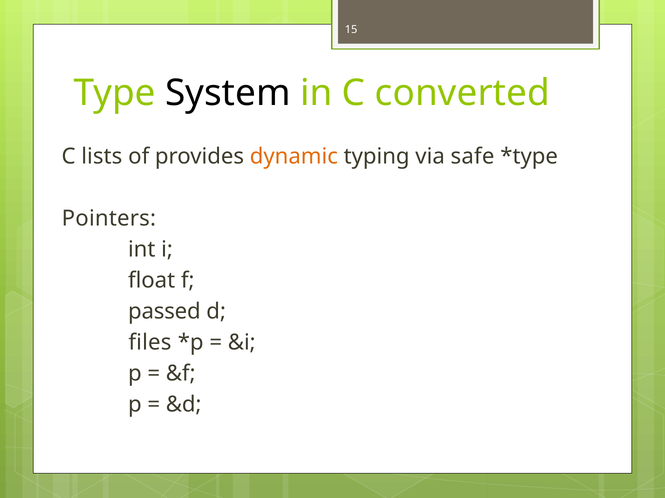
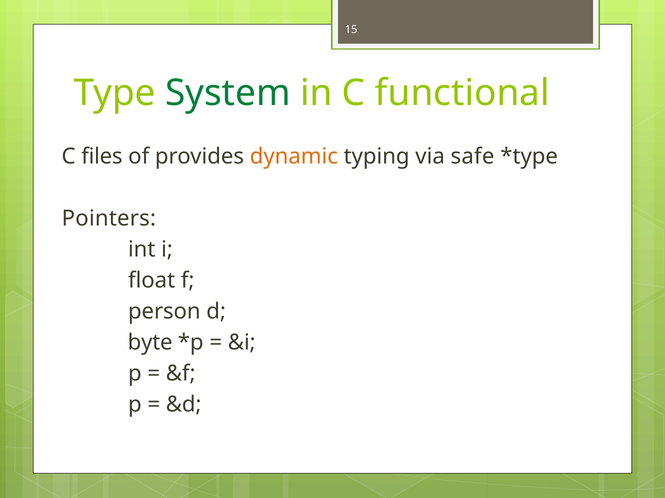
System colour: black -> green
converted: converted -> functional
lists: lists -> files
passed: passed -> person
files: files -> byte
